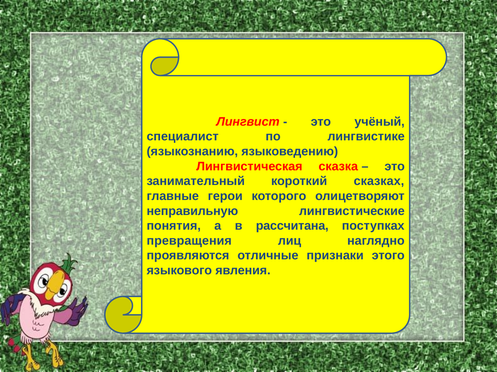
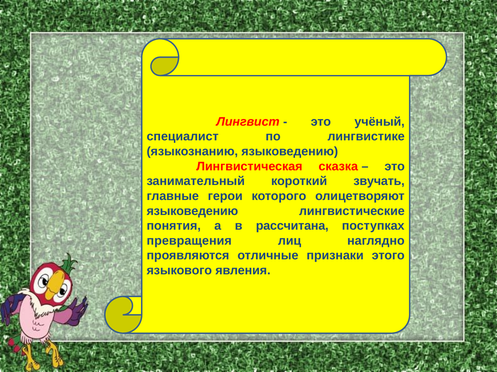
сказках: сказках -> звучать
неправильную at (192, 211): неправильную -> языковедению
